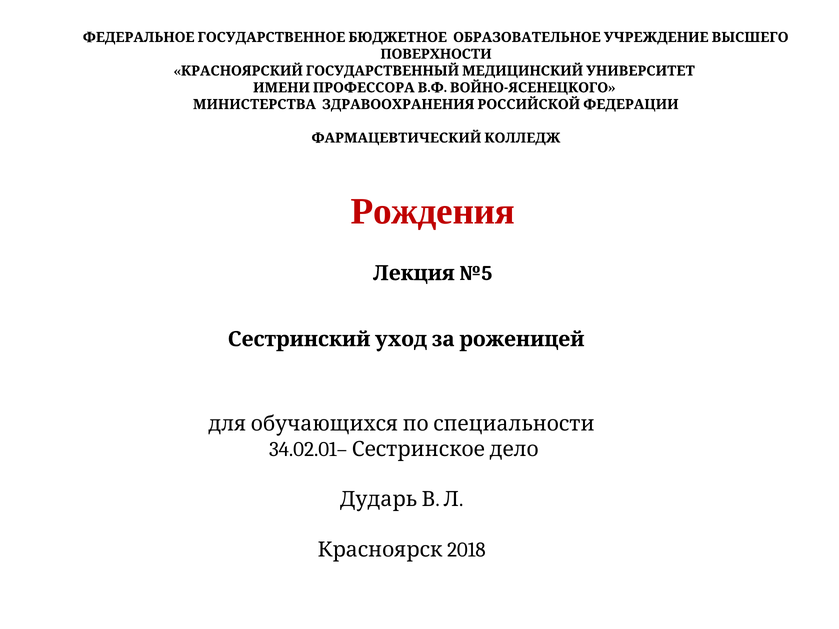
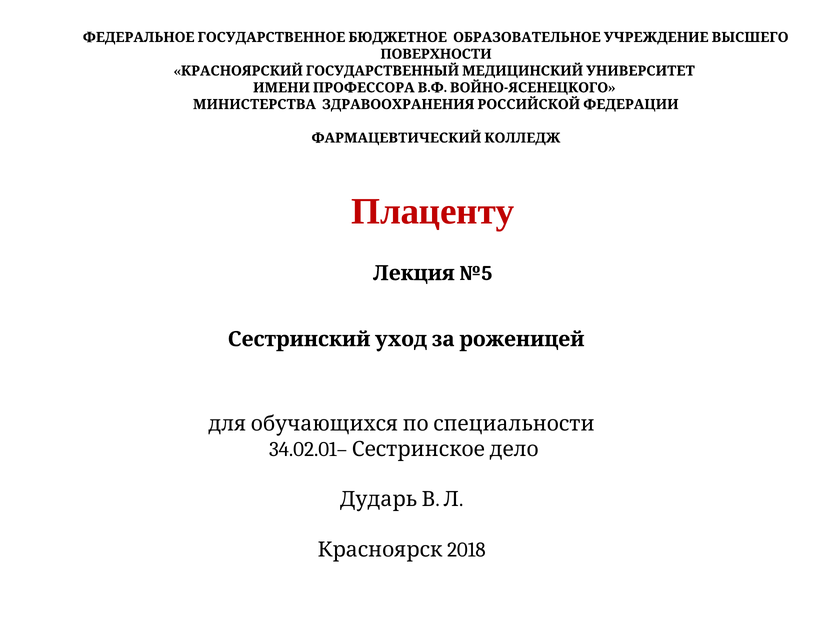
Рождения: Рождения -> Плаценту
